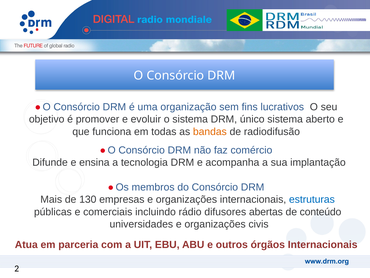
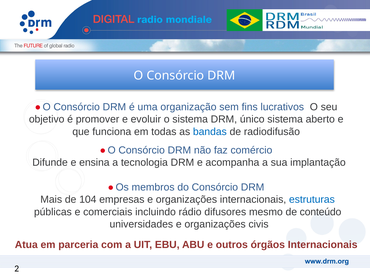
bandas colour: orange -> blue
130: 130 -> 104
abertas: abertas -> mesmo
